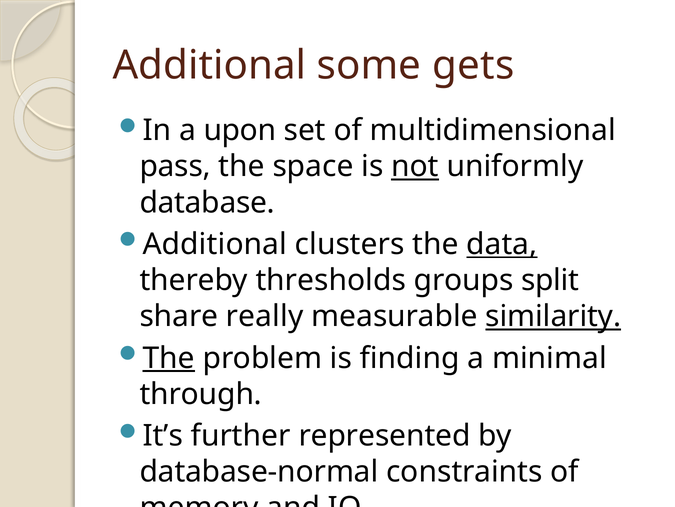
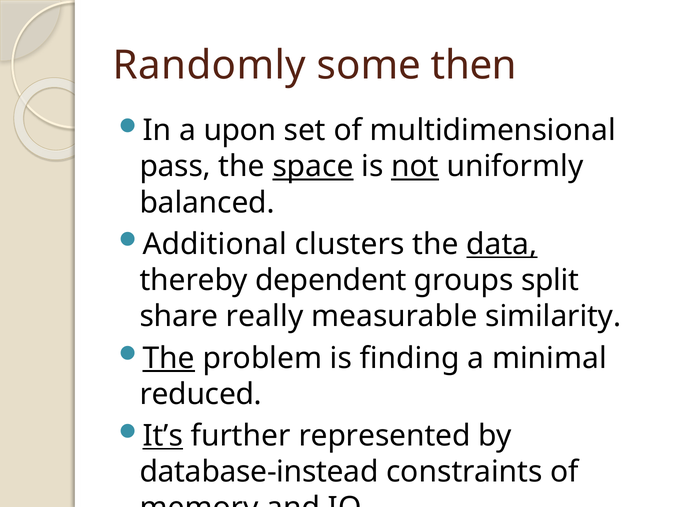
Additional at (209, 65): Additional -> Randomly
gets: gets -> then
space underline: none -> present
database: database -> balanced
thresholds: thresholds -> dependent
similarity underline: present -> none
through: through -> reduced
It’s underline: none -> present
database-normal: database-normal -> database-instead
